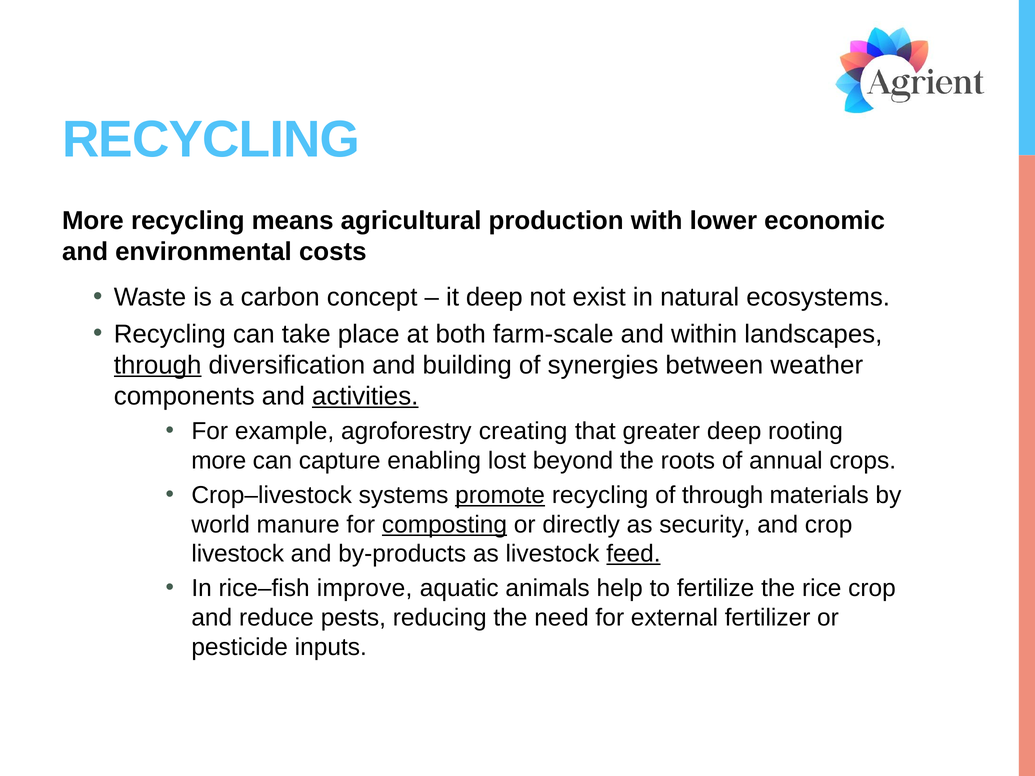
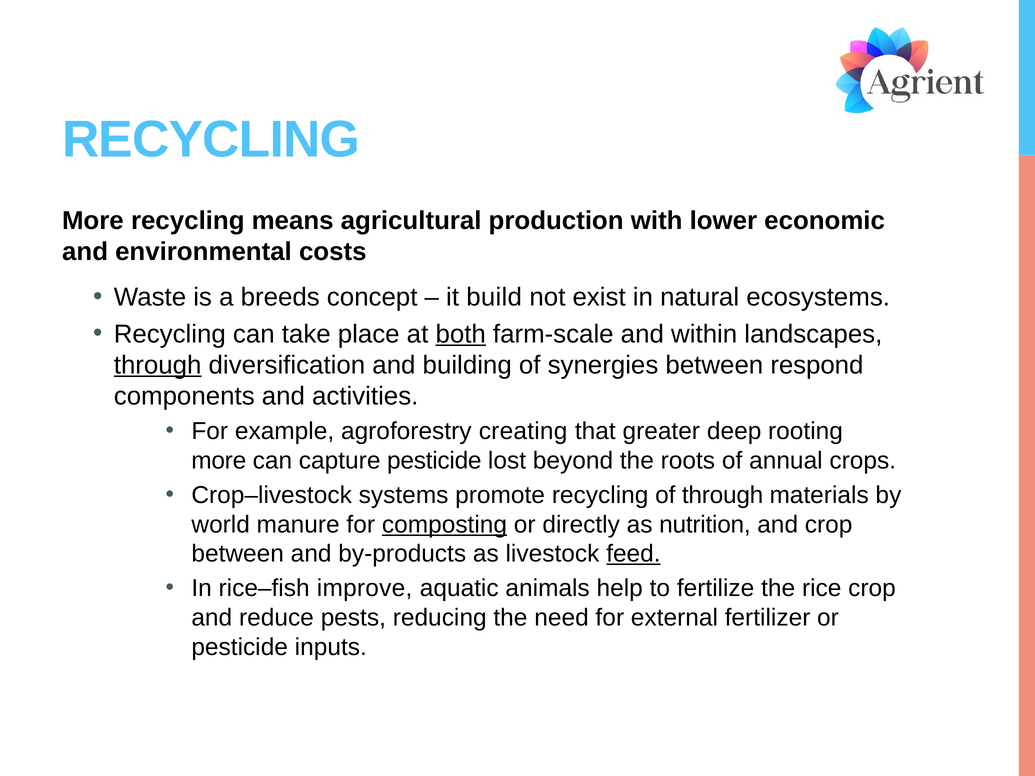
carbon: carbon -> breeds
it deep: deep -> build
both underline: none -> present
weather: weather -> respond
activities underline: present -> none
capture enabling: enabling -> pesticide
promote underline: present -> none
security: security -> nutrition
livestock at (238, 554): livestock -> between
